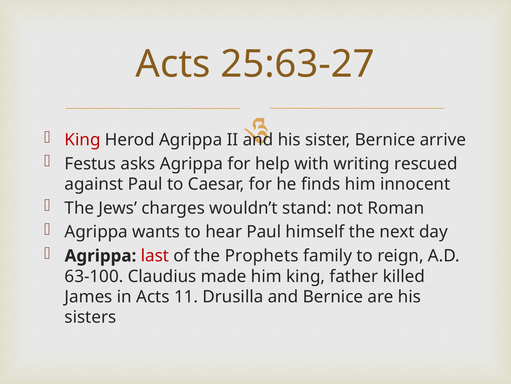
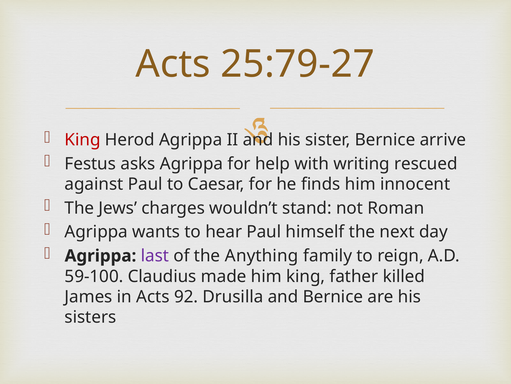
25:63-27: 25:63-27 -> 25:79-27
last colour: red -> purple
Prophets: Prophets -> Anything
63-100: 63-100 -> 59-100
11: 11 -> 92
